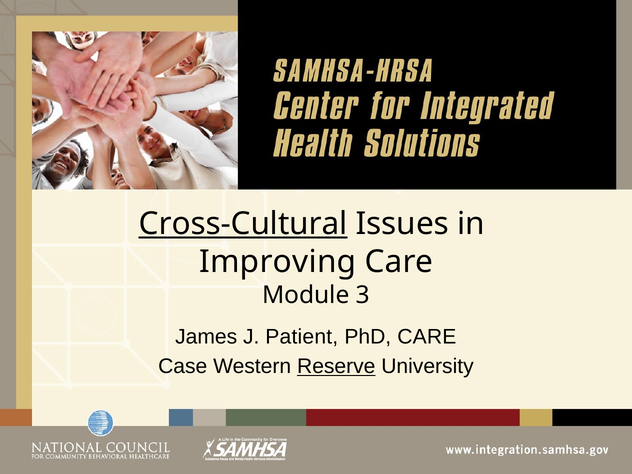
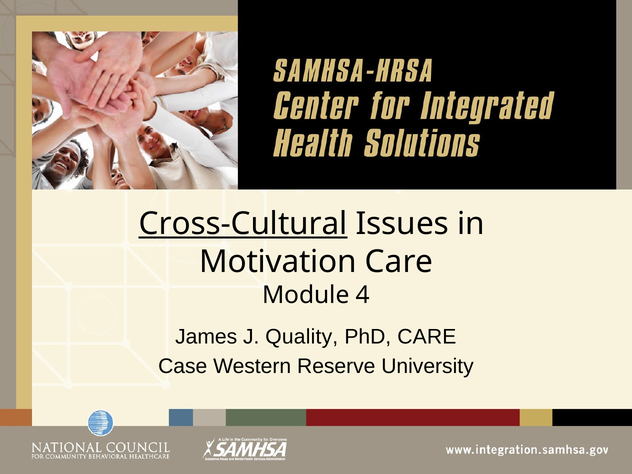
Improving: Improving -> Motivation
3: 3 -> 4
Patient: Patient -> Quality
Reserve underline: present -> none
